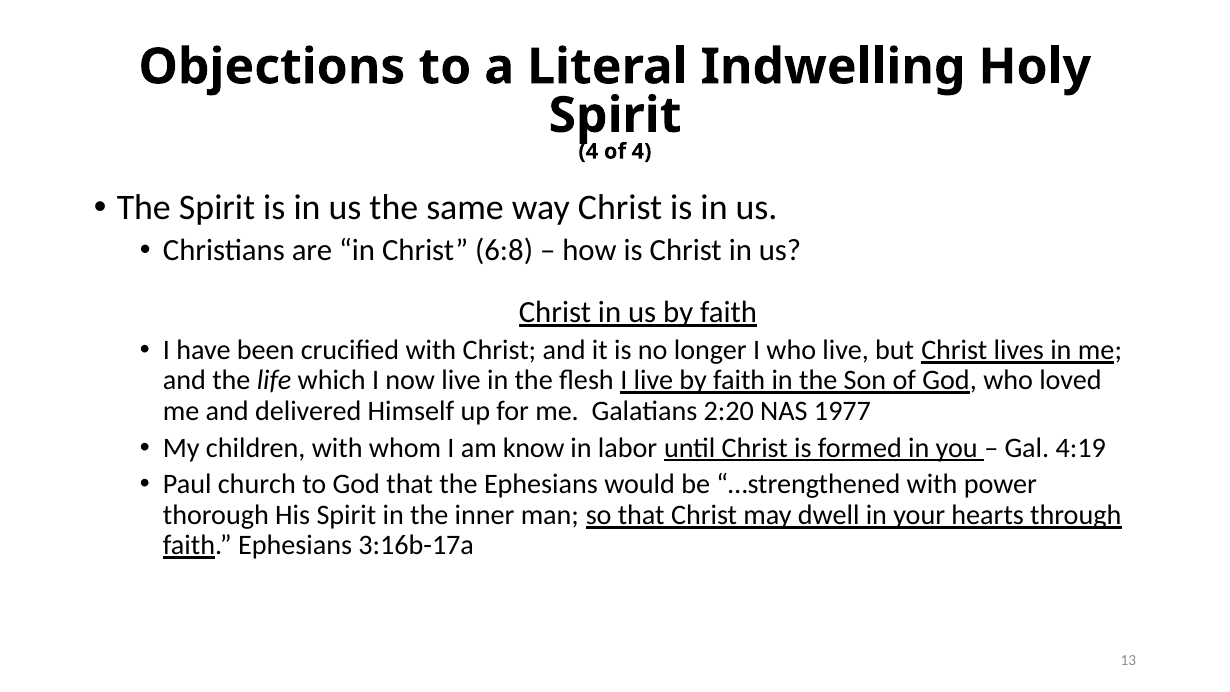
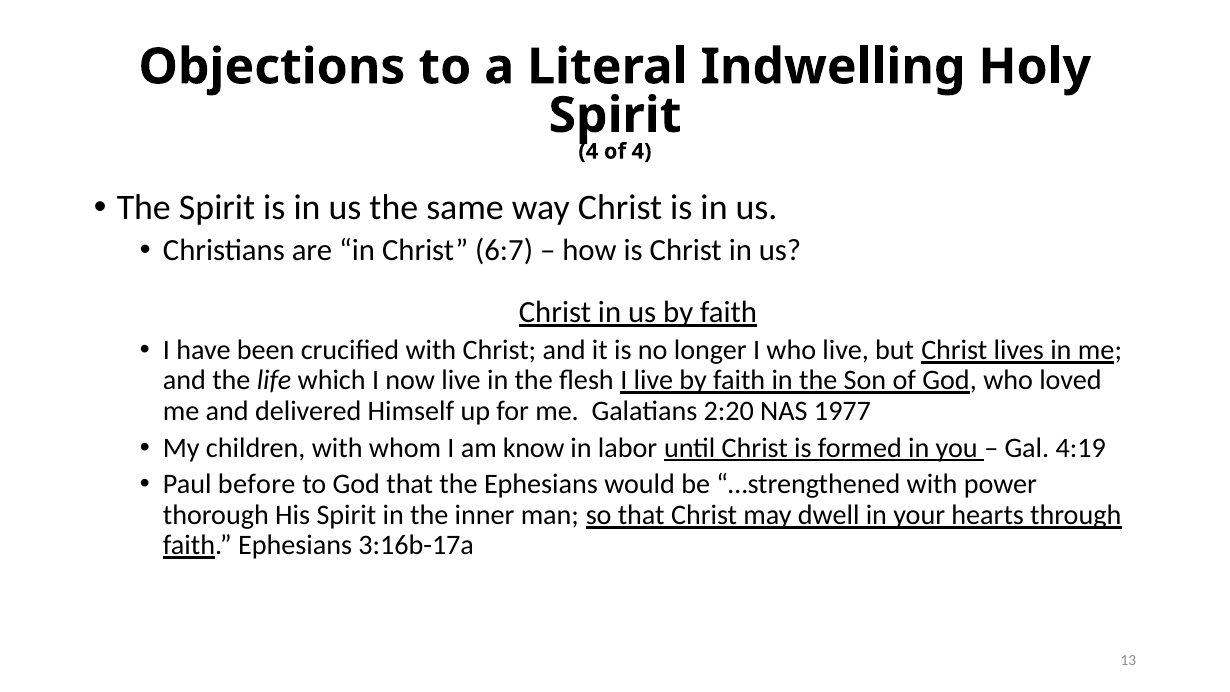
6:8: 6:8 -> 6:7
church: church -> before
